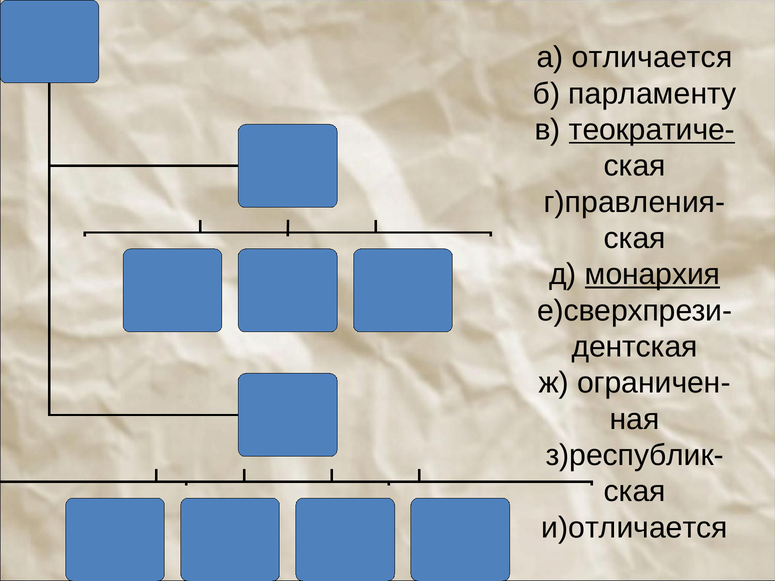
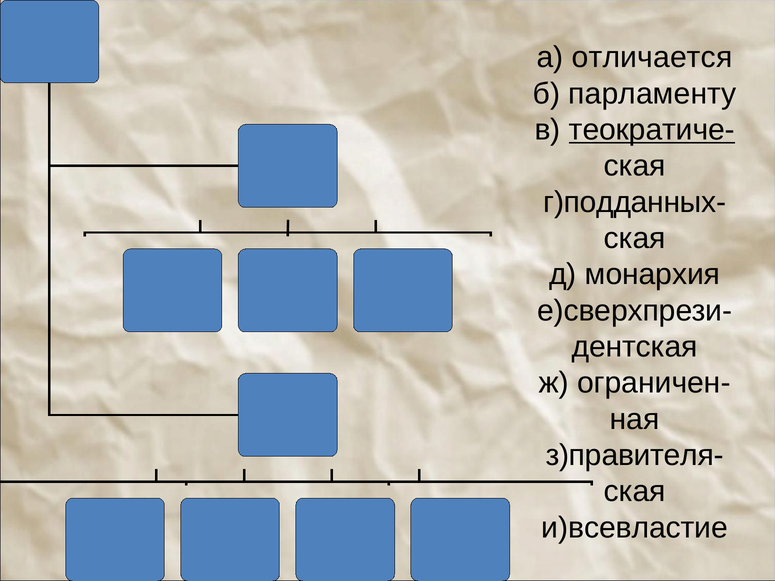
г)правления-: г)правления- -> г)подданных-
монархия underline: present -> none
з)республик-: з)республик- -> з)правителя-
и)отличается: и)отличается -> и)всевластие
